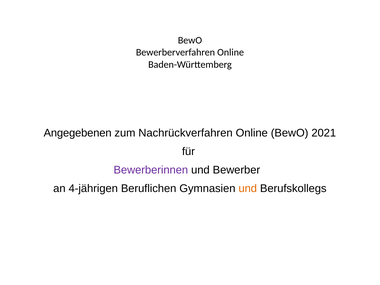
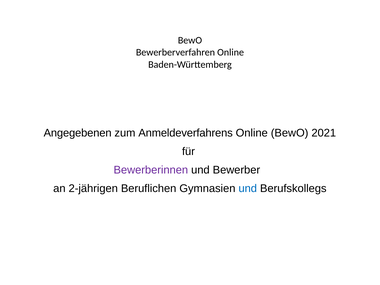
Nachrückverfahren: Nachrückverfahren -> Anmeldeverfahrens
4-jährigen: 4-jährigen -> 2-jährigen
und at (248, 188) colour: orange -> blue
